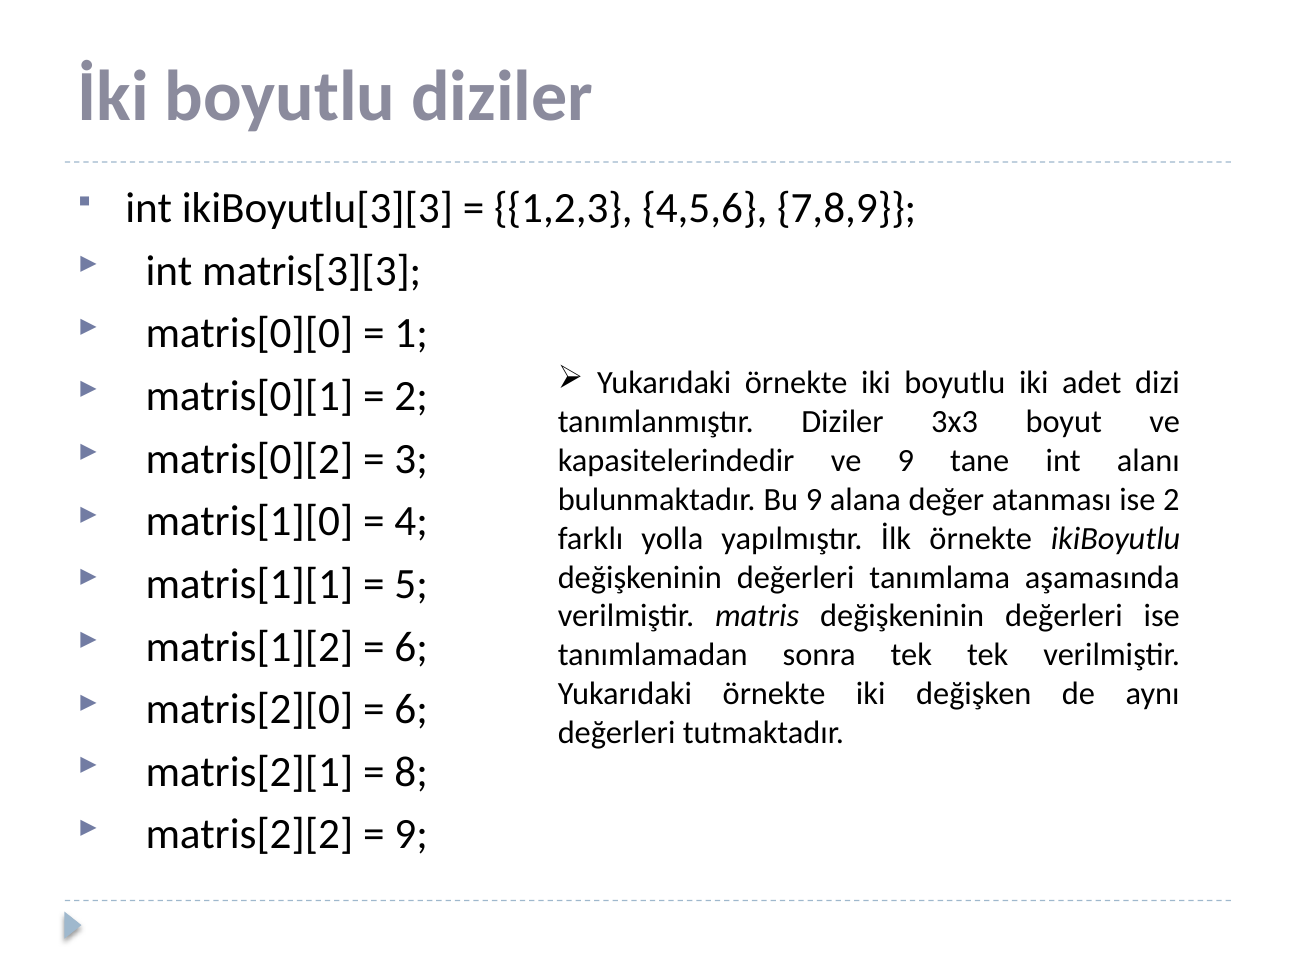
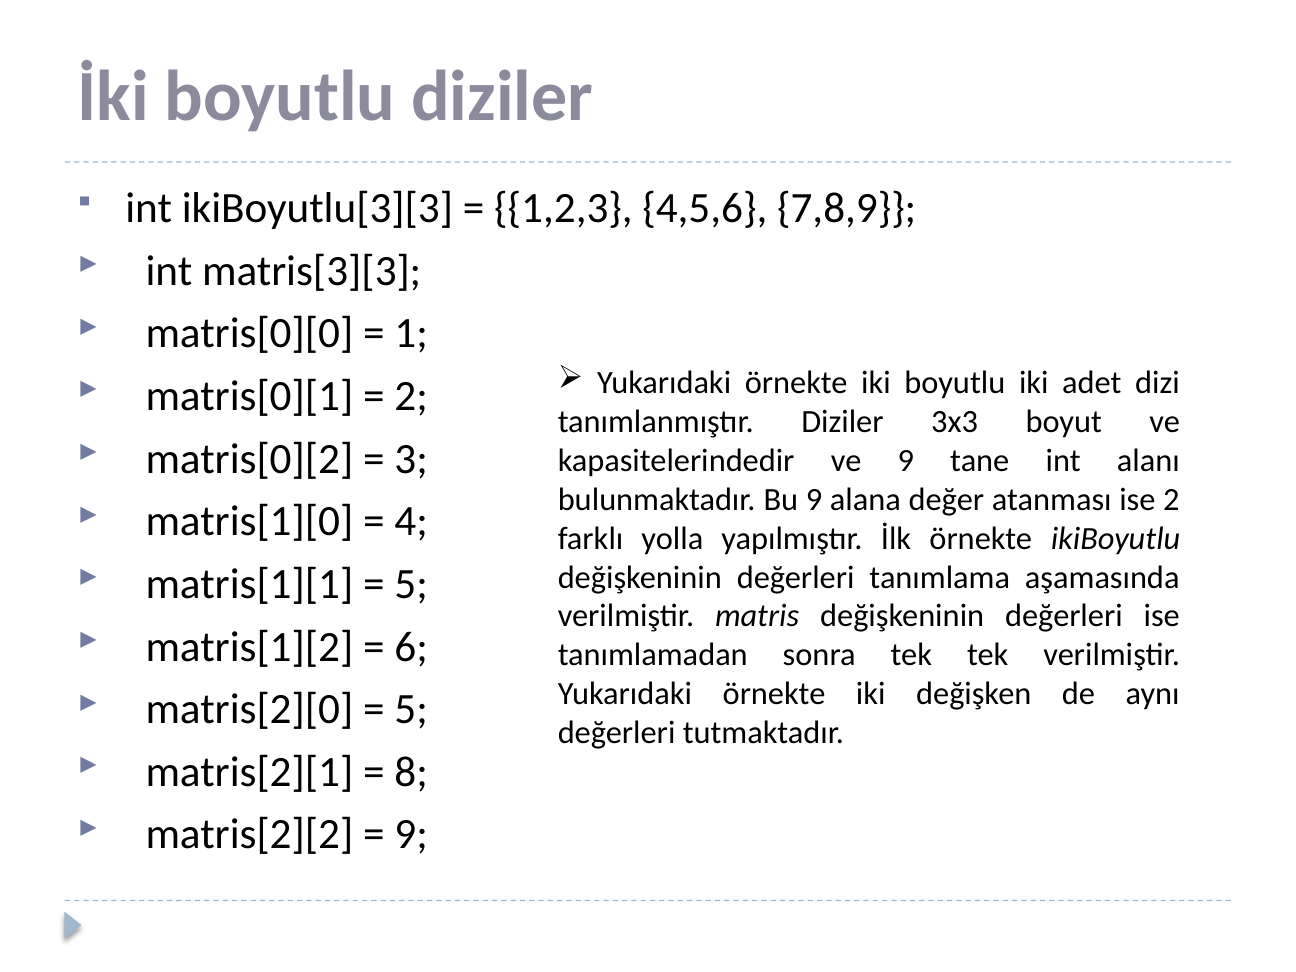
6 at (411, 709): 6 -> 5
